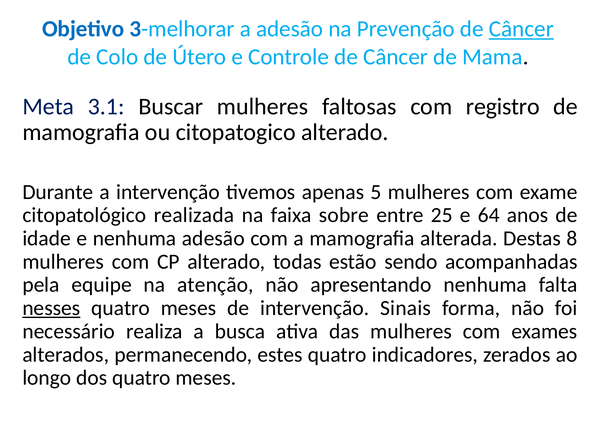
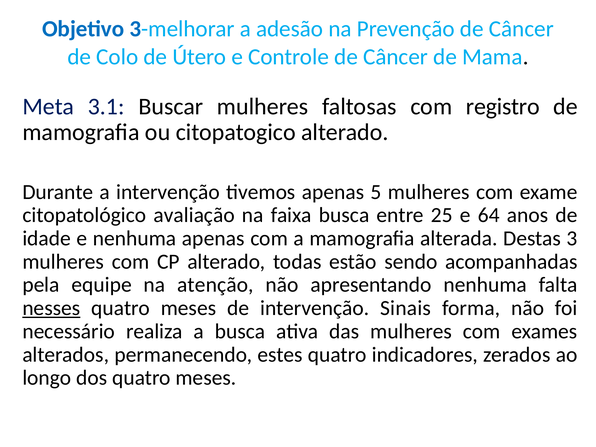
Câncer at (521, 29) underline: present -> none
realizada: realizada -> avaliação
faixa sobre: sobre -> busca
nenhuma adesão: adesão -> apenas
8: 8 -> 3
